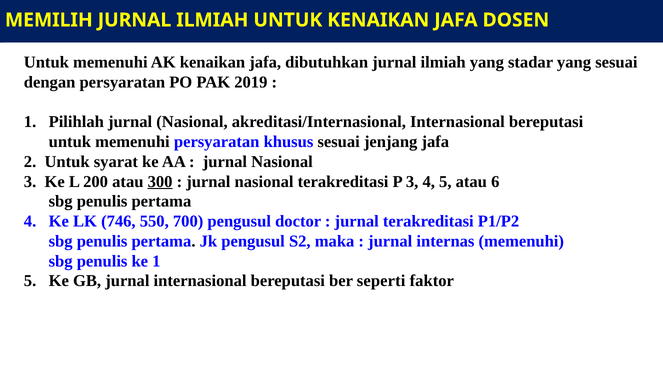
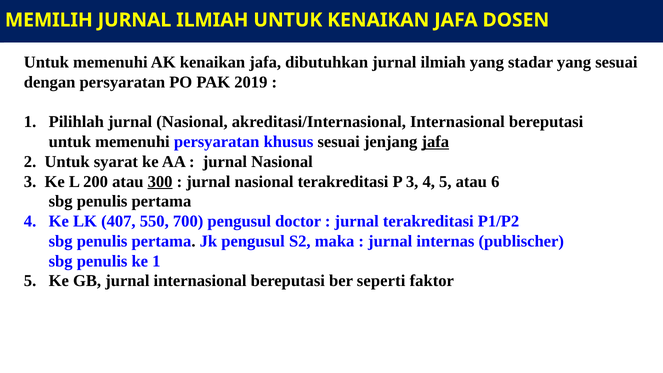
jafa at (435, 142) underline: none -> present
746: 746 -> 407
internas memenuhi: memenuhi -> publischer
